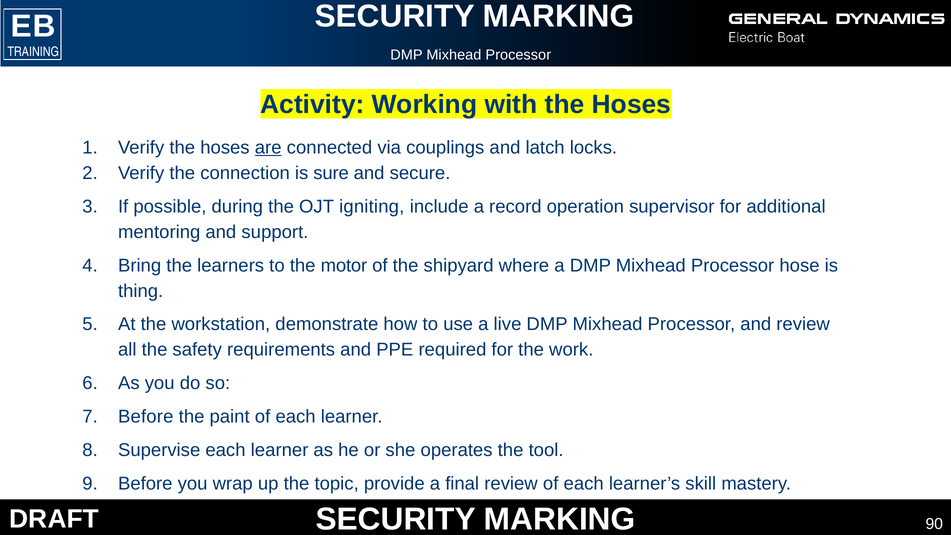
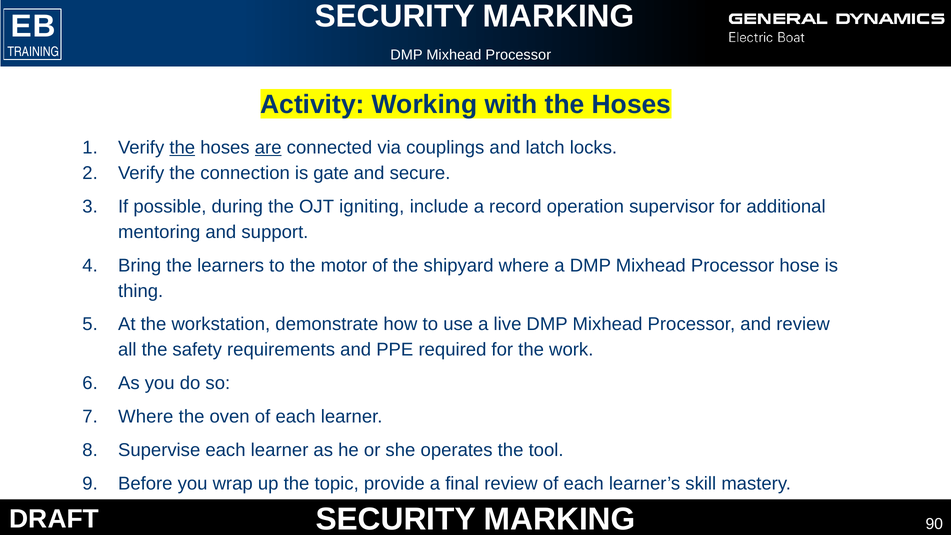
the at (182, 148) underline: none -> present
sure: sure -> gate
Before at (146, 417): Before -> Where
paint: paint -> oven
